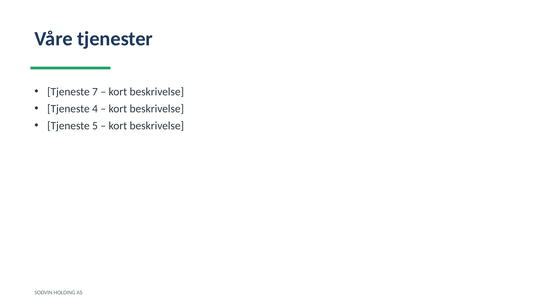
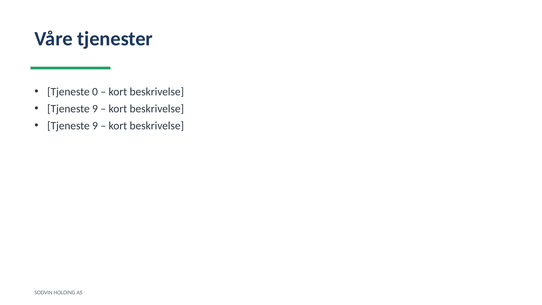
7: 7 -> 0
4 at (95, 109): 4 -> 9
5 at (95, 126): 5 -> 9
